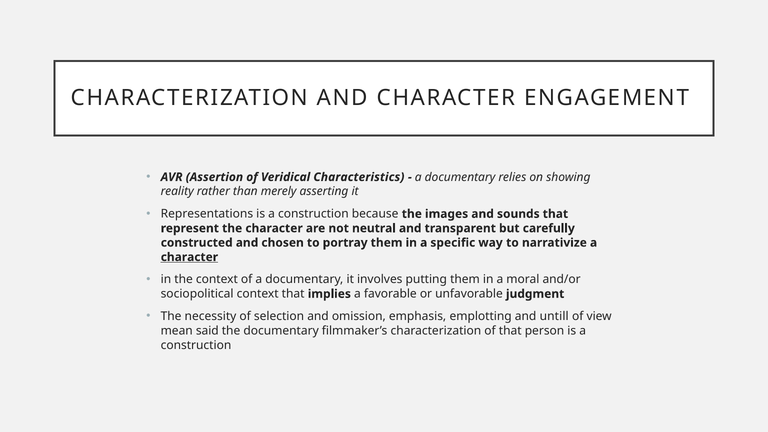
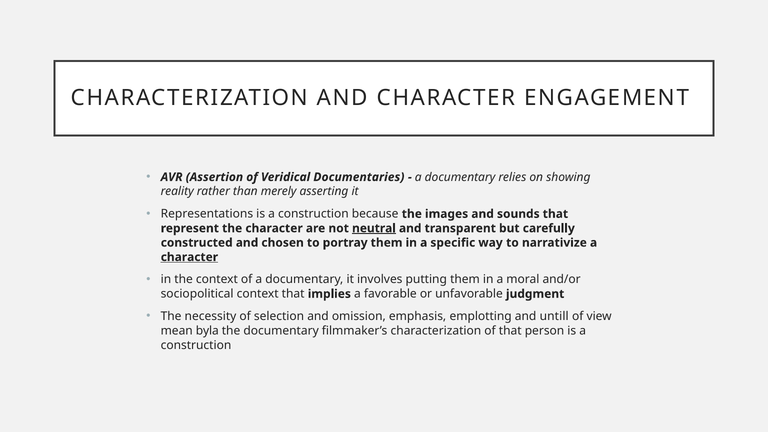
Characteristics: Characteristics -> Documentaries
neutral underline: none -> present
said: said -> byla
